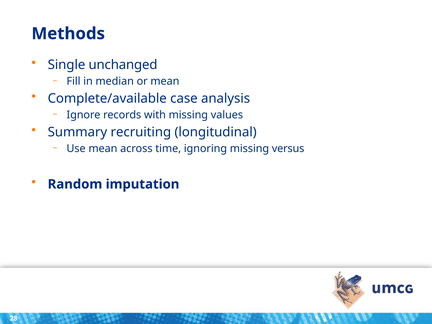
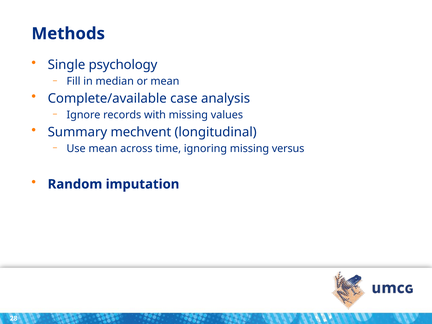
unchanged: unchanged -> psychology
recruiting: recruiting -> mechvent
